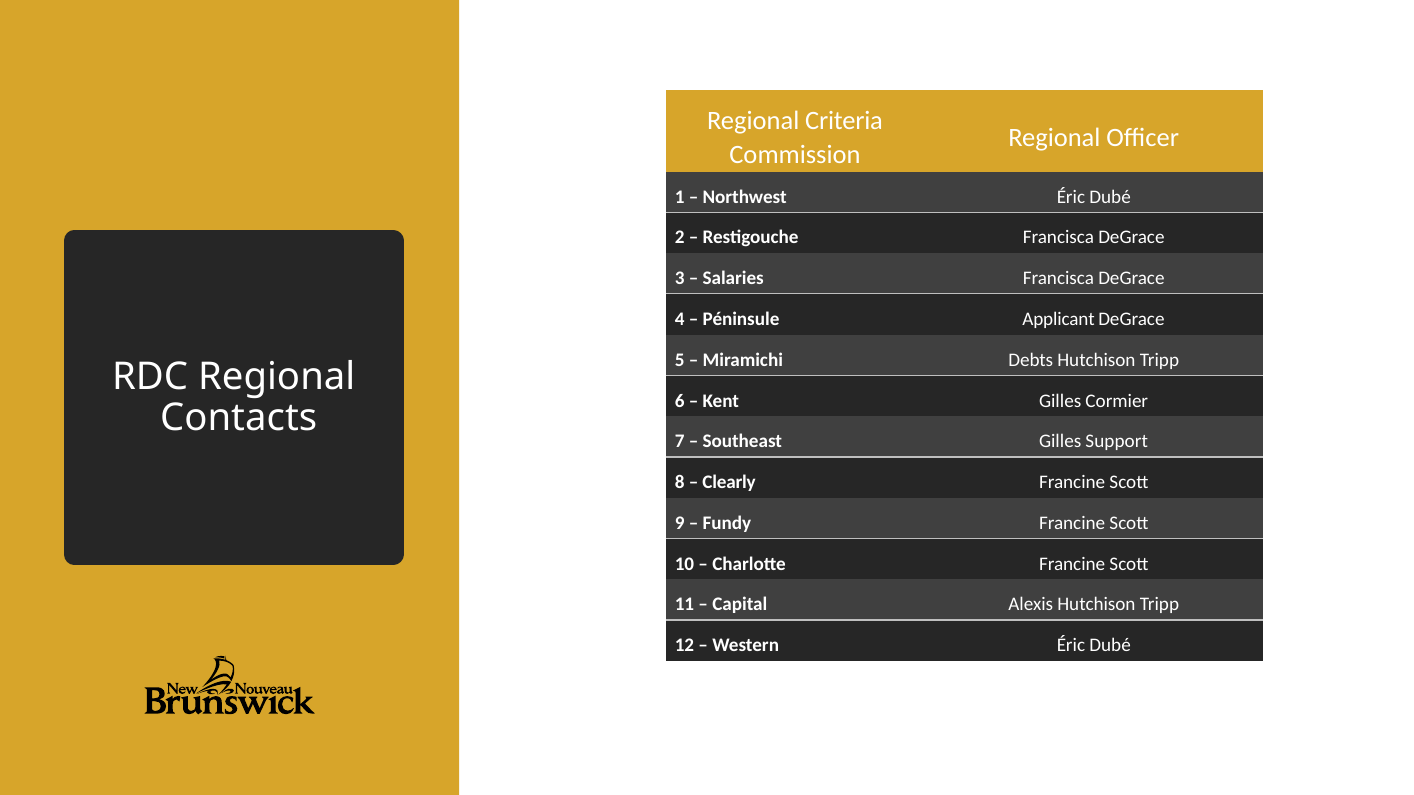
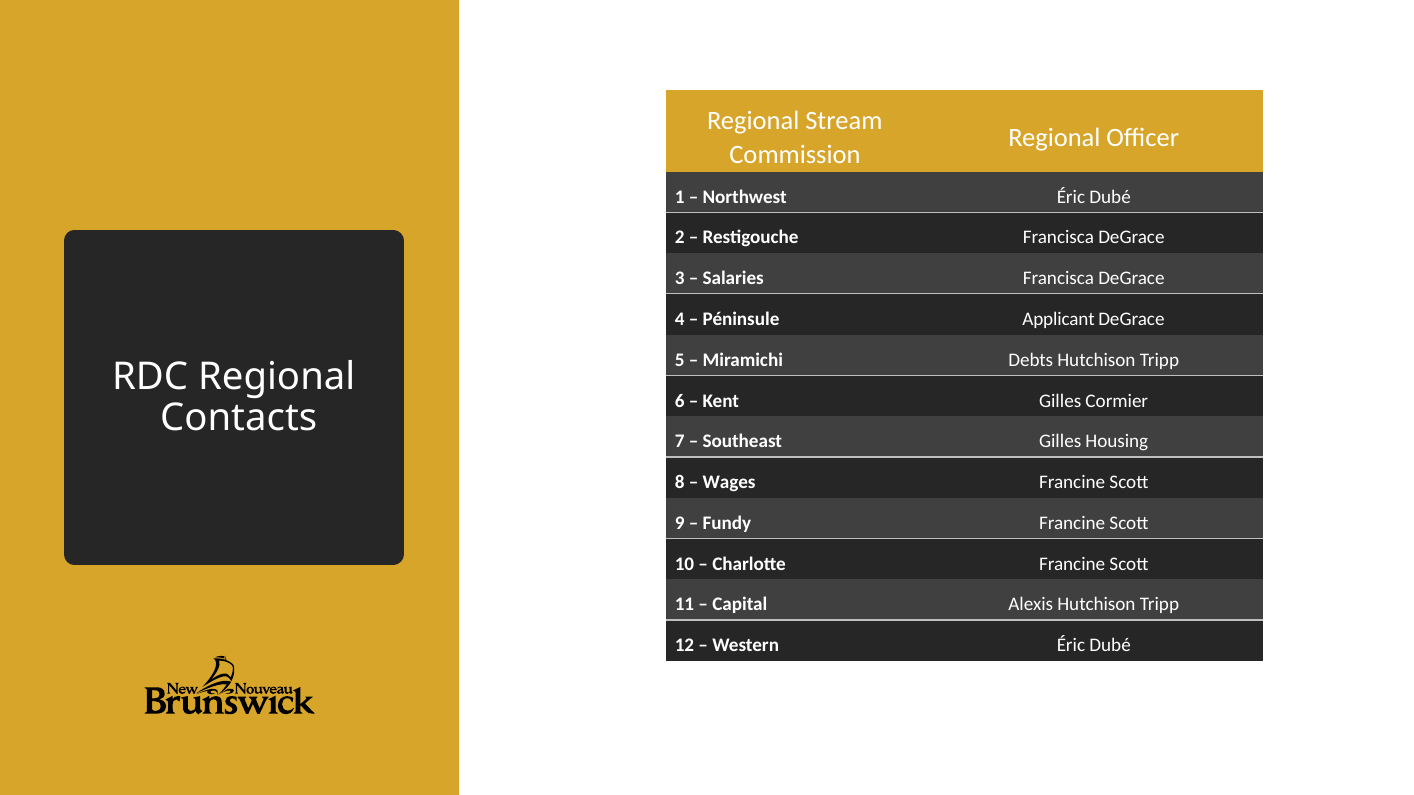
Criteria: Criteria -> Stream
Support: Support -> Housing
Clearly: Clearly -> Wages
